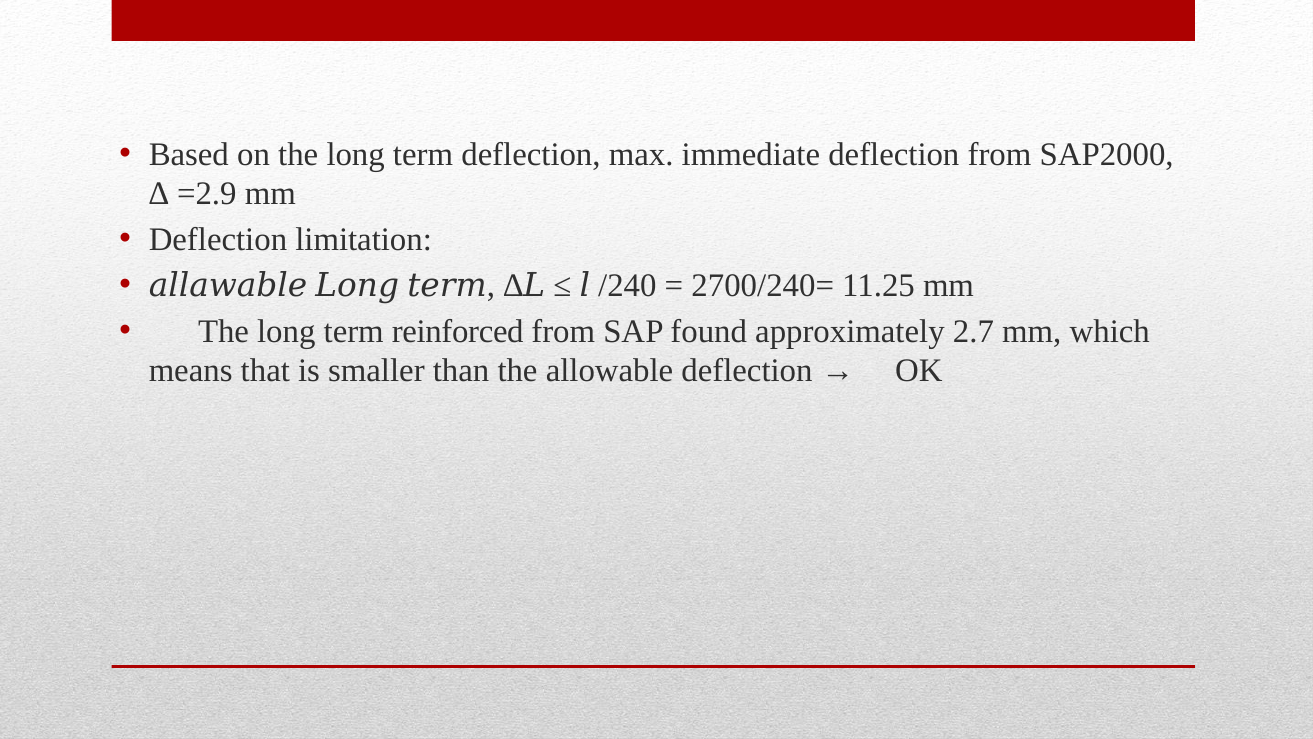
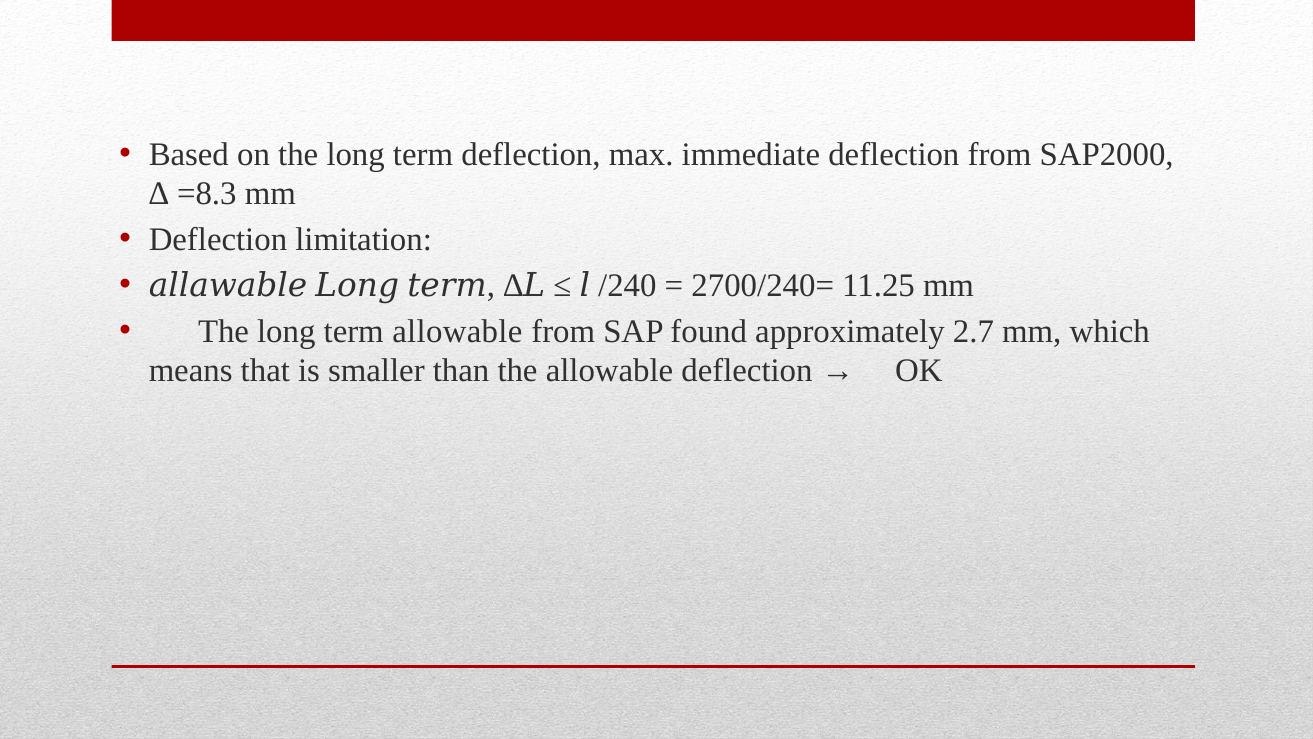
=2.9: =2.9 -> =8.3
term reinforced: reinforced -> allowable
